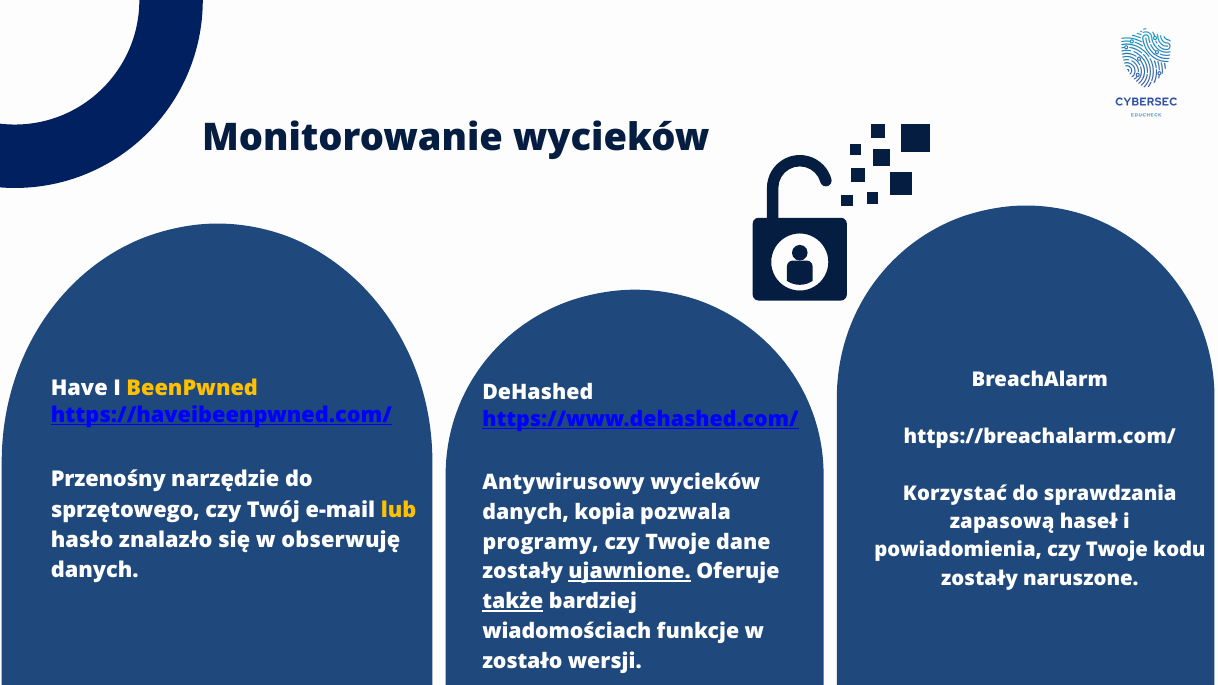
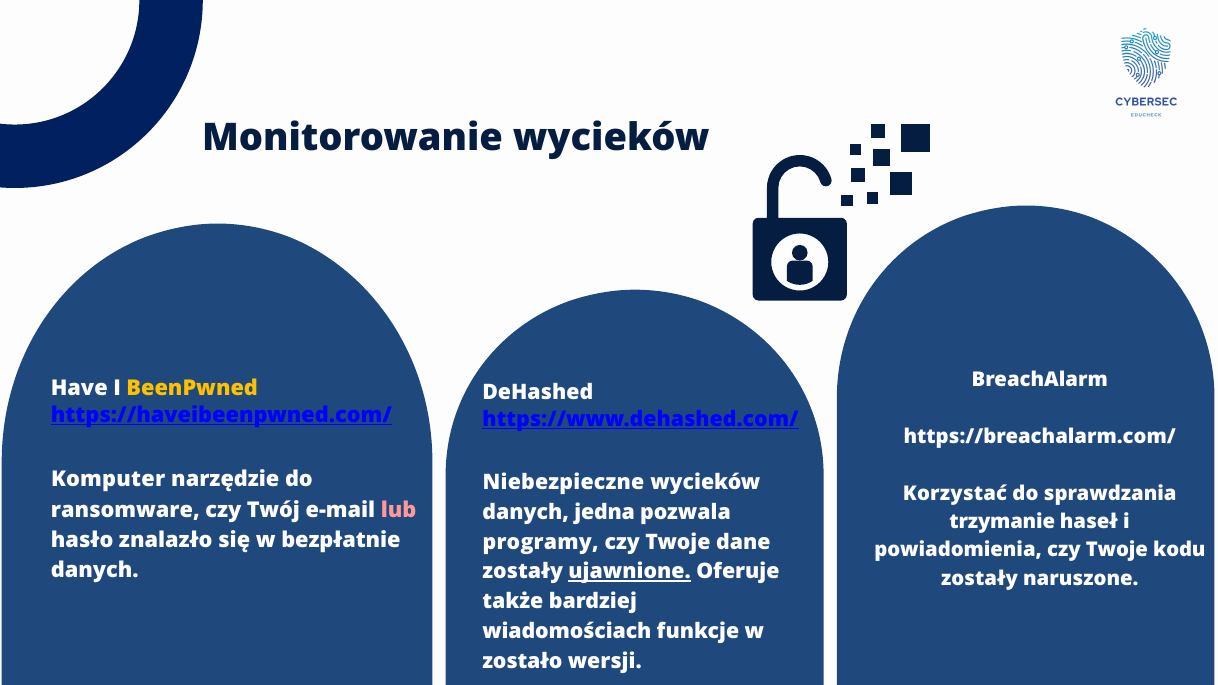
Przenośny: Przenośny -> Komputer
Antywirusowy: Antywirusowy -> Niebezpieczne
sprzętowego: sprzętowego -> ransomware
lub colour: yellow -> pink
kopia: kopia -> jedna
zapasową: zapasową -> trzymanie
obserwuję: obserwuję -> bezpłatnie
także underline: present -> none
